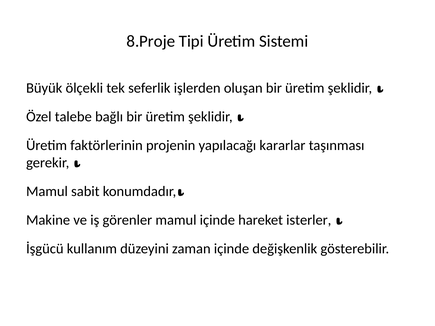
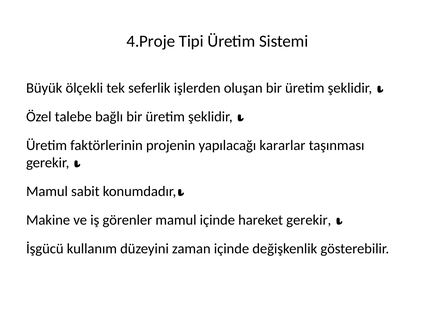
8.Proje: 8.Proje -> 4.Proje
hareket isterler: isterler -> gerekir
